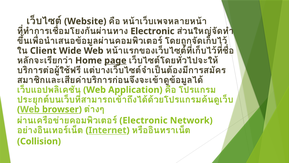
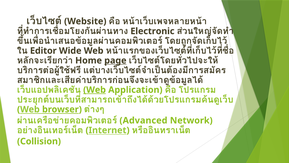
Client: Client -> Editor
Web at (95, 90) underline: none -> present
Electronic at (143, 120): Electronic -> Advanced
